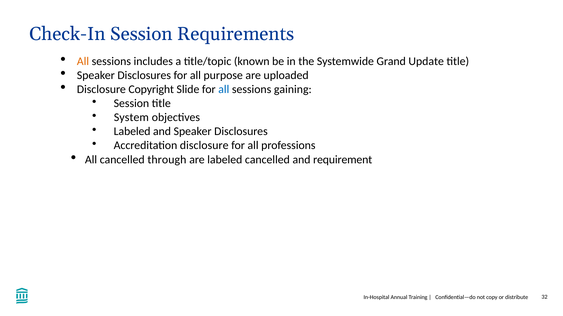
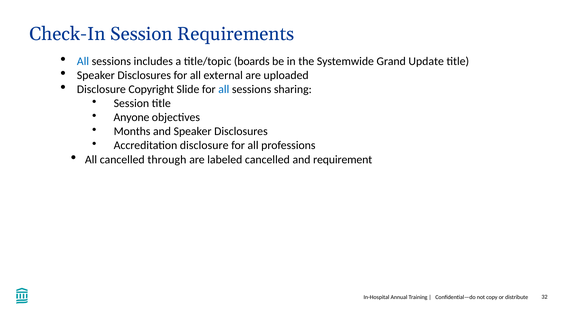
All at (83, 61) colour: orange -> blue
known: known -> boards
purpose: purpose -> external
gaining: gaining -> sharing
System: System -> Anyone
Labeled at (132, 132): Labeled -> Months
